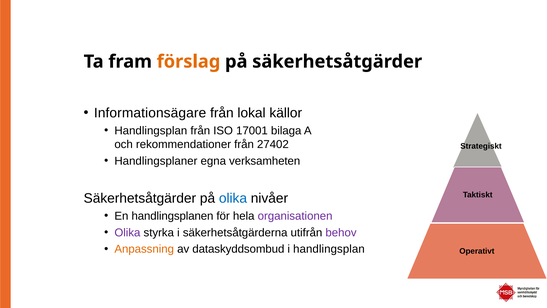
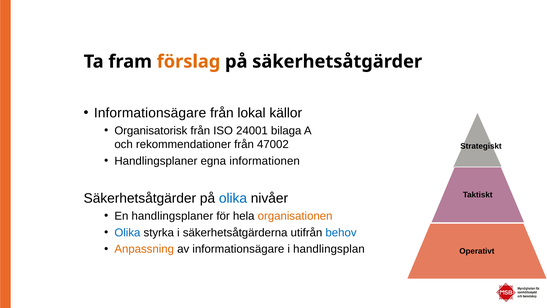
Handlingsplan at (151, 131): Handlingsplan -> Organisatorisk
17001: 17001 -> 24001
27402: 27402 -> 47002
verksamheten: verksamheten -> informationen
En handlingsplanen: handlingsplanen -> handlingsplaner
organisationen colour: purple -> orange
Olika at (127, 232) colour: purple -> blue
behov colour: purple -> blue
av dataskyddsombud: dataskyddsombud -> informationsägare
